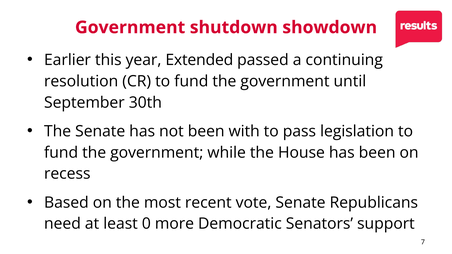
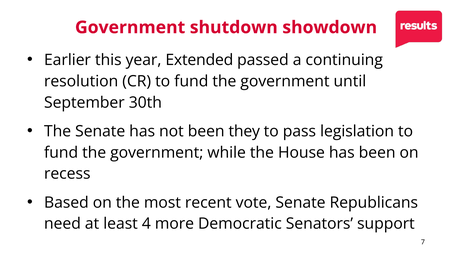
with: with -> they
0: 0 -> 4
